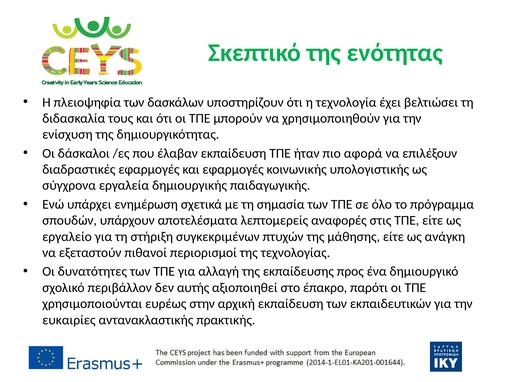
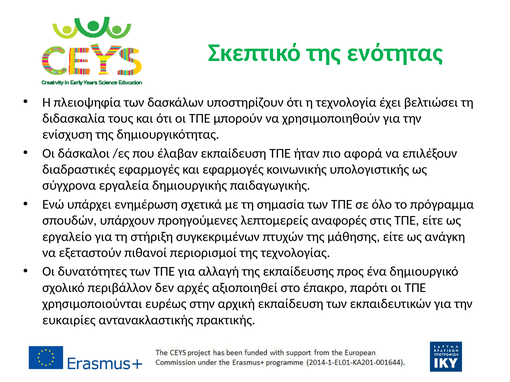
αποτελέσματα: αποτελέσματα -> προηγούμενες
αυτής: αυτής -> αρχές
